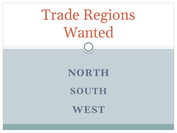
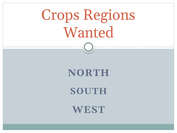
Trade: Trade -> Crops
